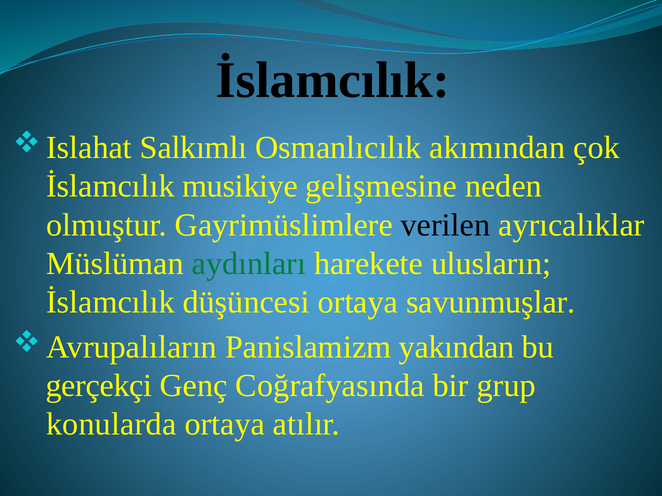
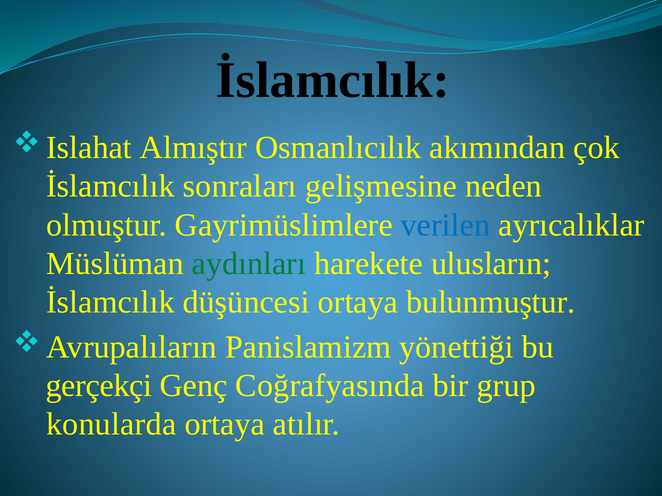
Salkımlı: Salkımlı -> Almıştır
musikiye: musikiye -> sonraları
verilen colour: black -> blue
savunmuşlar: savunmuşlar -> bulunmuştur
yakından: yakından -> yönettiği
